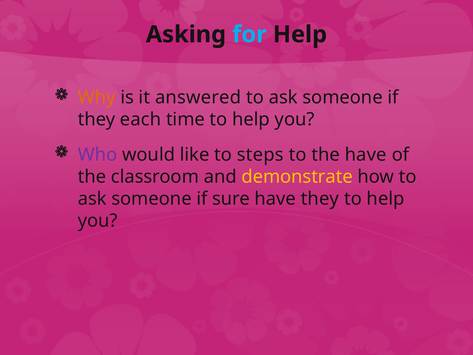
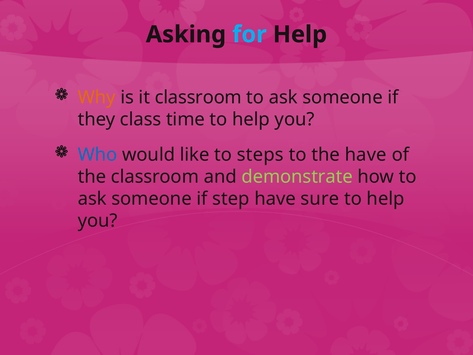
it answered: answered -> classroom
each: each -> class
Who colour: purple -> blue
demonstrate colour: yellow -> light green
sure: sure -> step
have they: they -> sure
